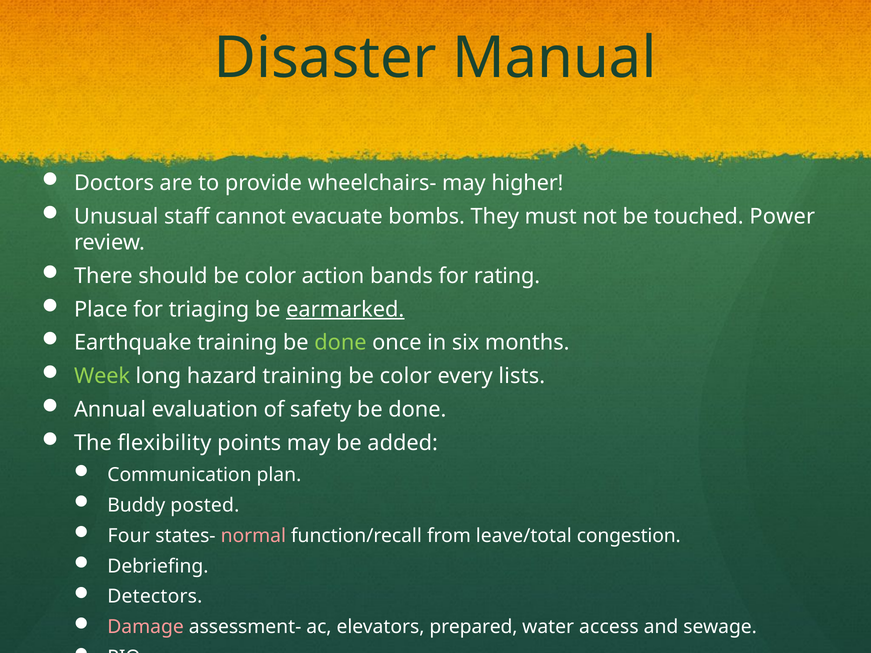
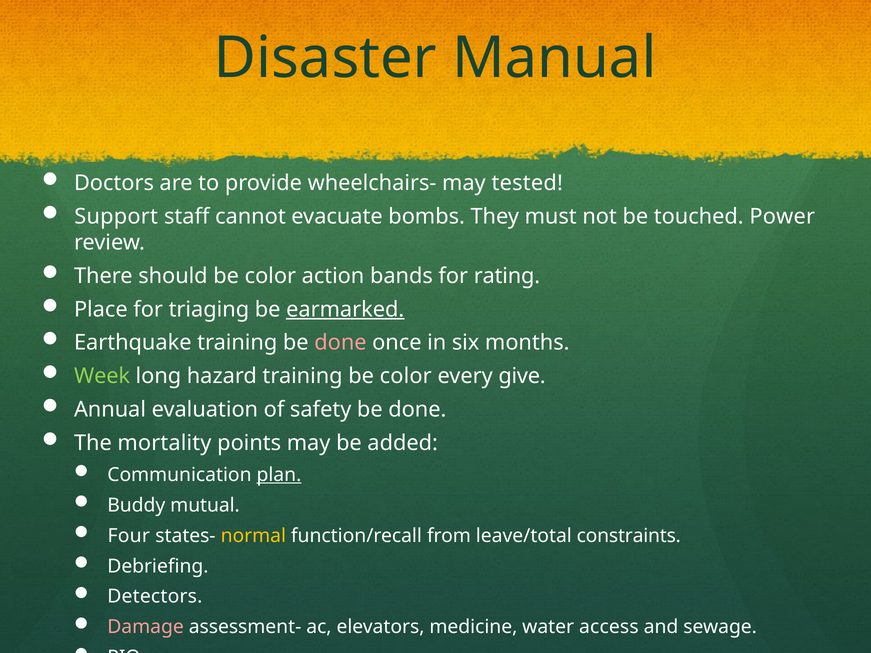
higher: higher -> tested
Unusual: Unusual -> Support
done at (340, 343) colour: light green -> pink
lists: lists -> give
flexibility: flexibility -> mortality
plan underline: none -> present
posted: posted -> mutual
normal colour: pink -> yellow
congestion: congestion -> constraints
prepared: prepared -> medicine
